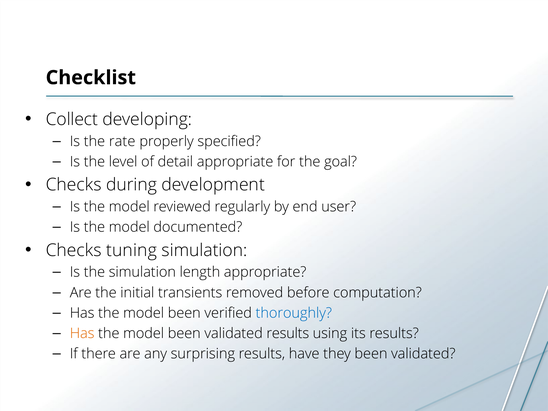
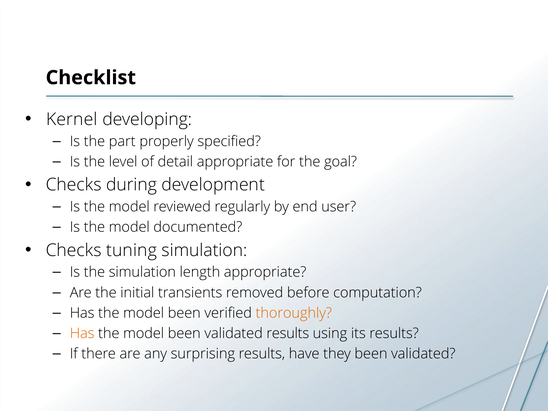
Collect: Collect -> Kernel
rate: rate -> part
thoroughly colour: blue -> orange
